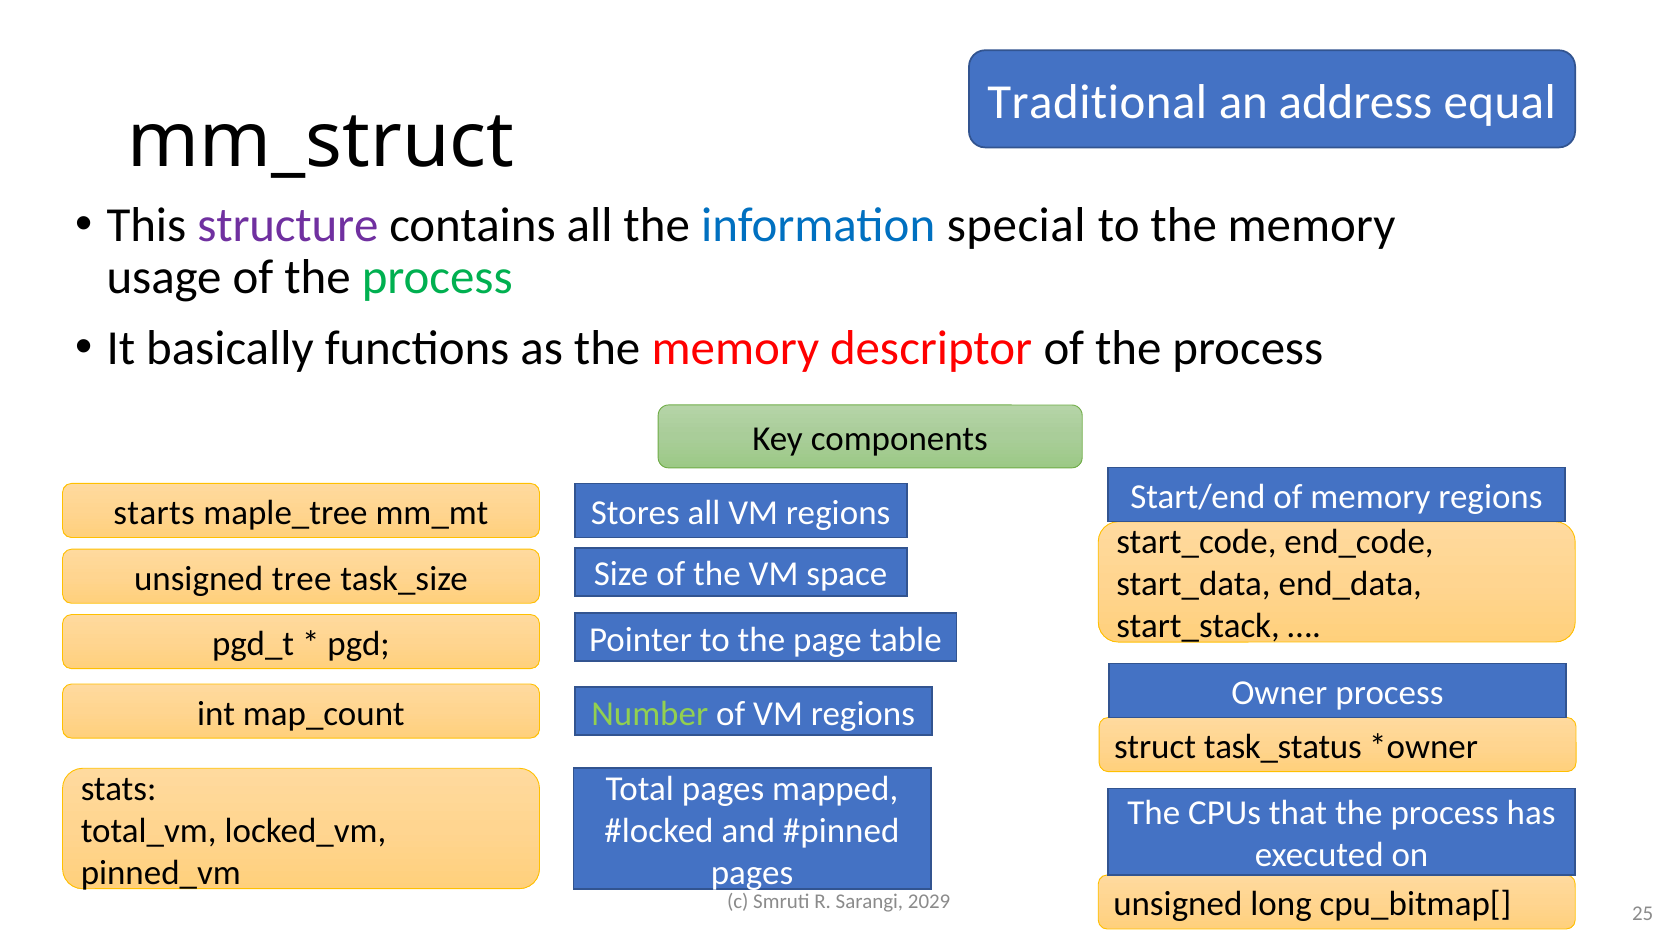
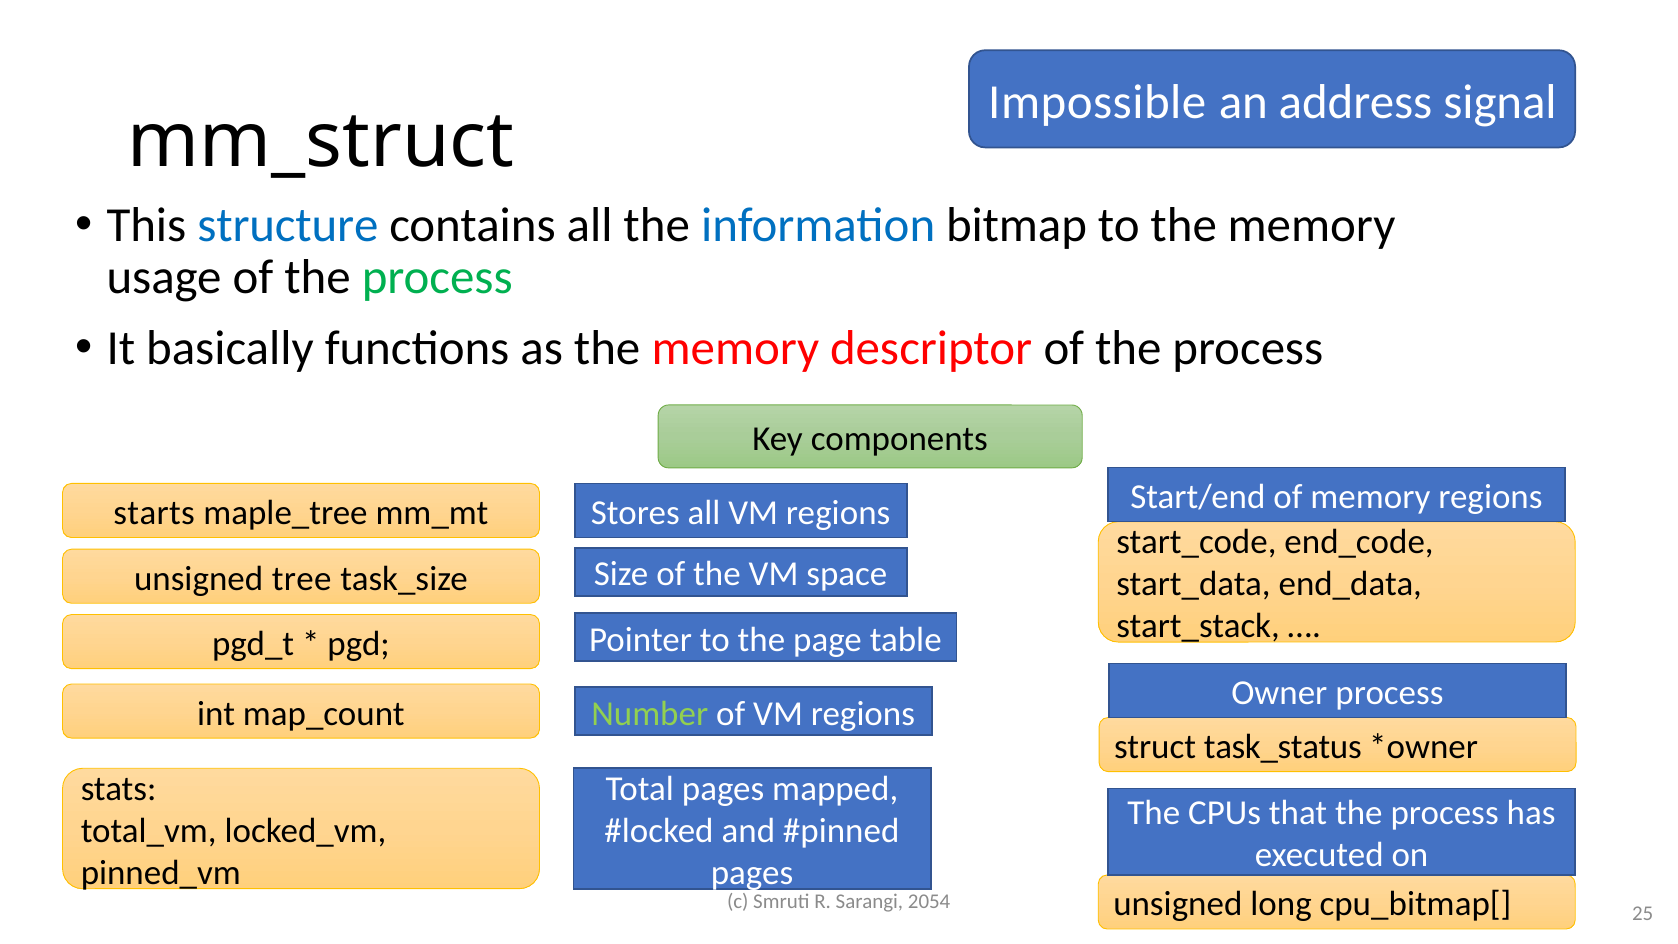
Traditional: Traditional -> Impossible
equal: equal -> signal
structure colour: purple -> blue
special: special -> bitmap
2029: 2029 -> 2054
